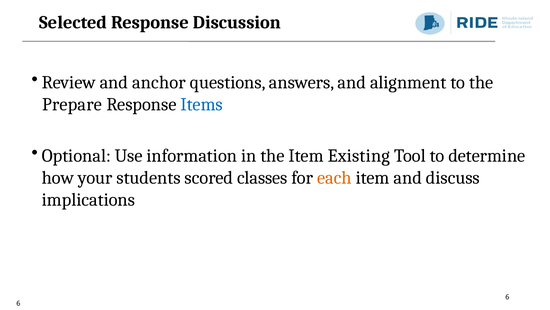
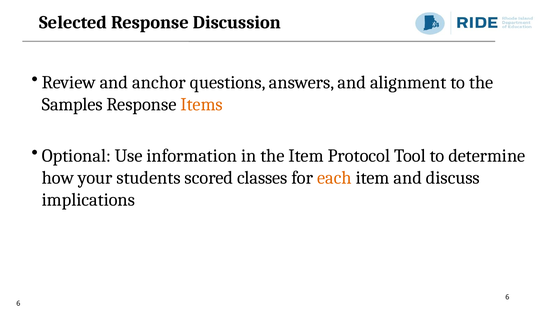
Prepare: Prepare -> Samples
Items colour: blue -> orange
Existing: Existing -> Protocol
